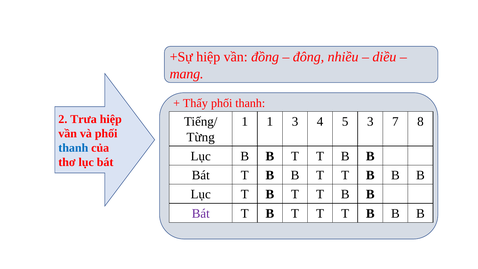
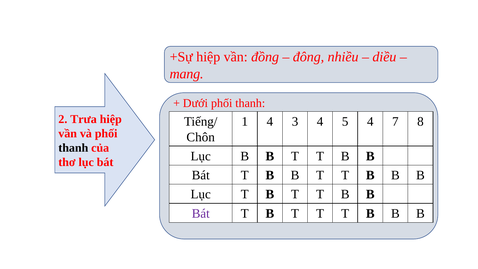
Thấy: Thấy -> Dưới
1 1: 1 -> 4
5 3: 3 -> 4
Từng: Từng -> Chôn
thanh at (73, 148) colour: blue -> black
